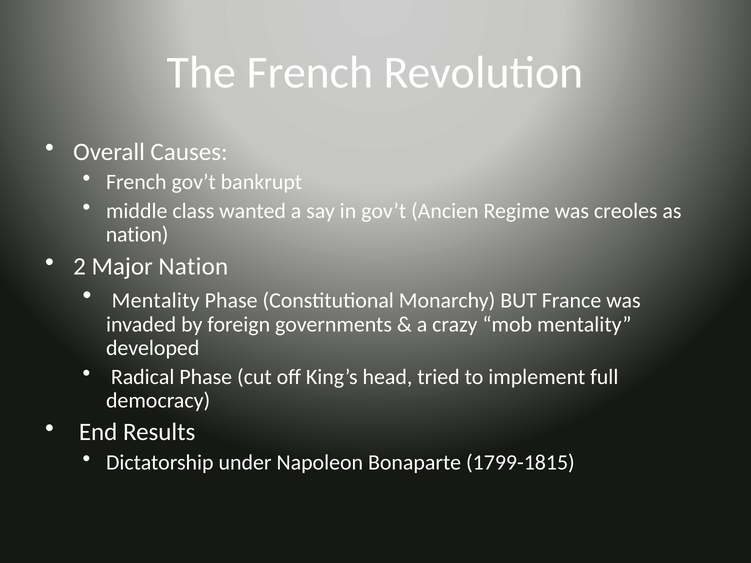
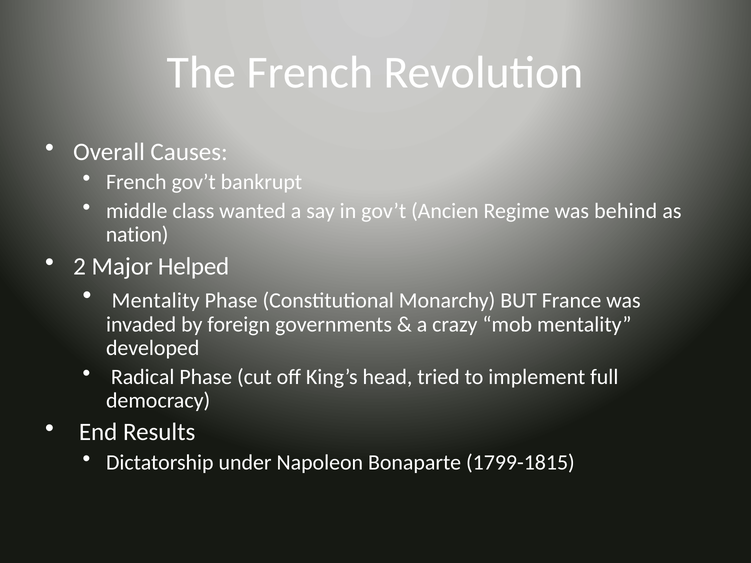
creoles: creoles -> behind
Major Nation: Nation -> Helped
